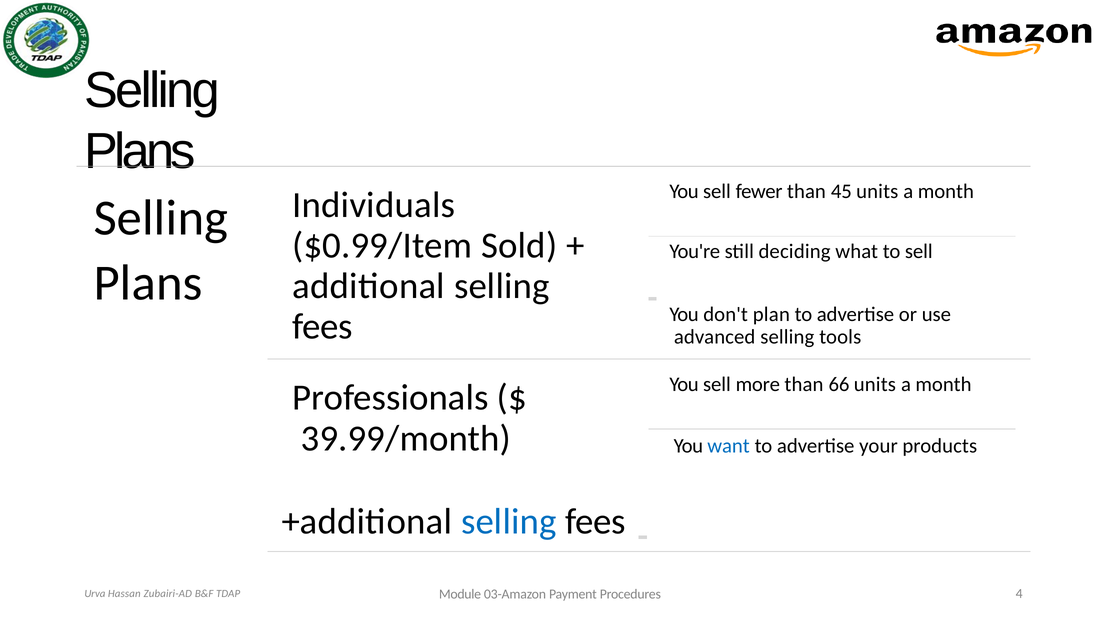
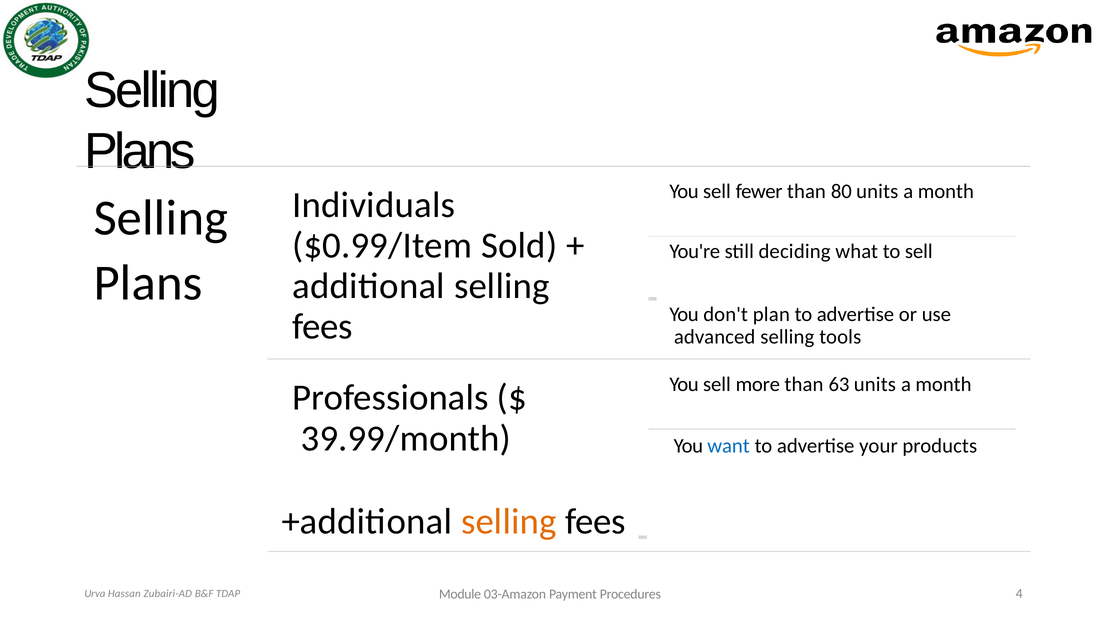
45: 45 -> 80
66: 66 -> 63
selling at (509, 521) colour: blue -> orange
